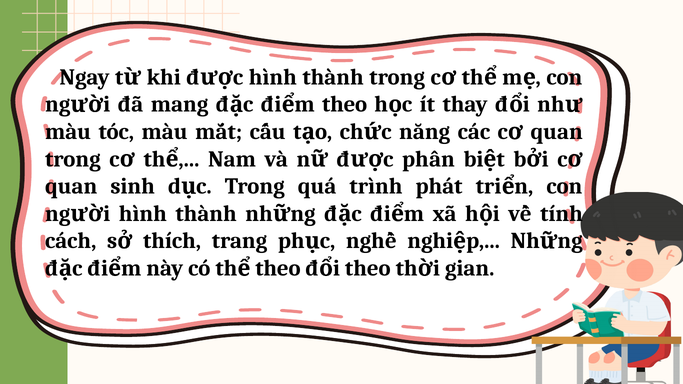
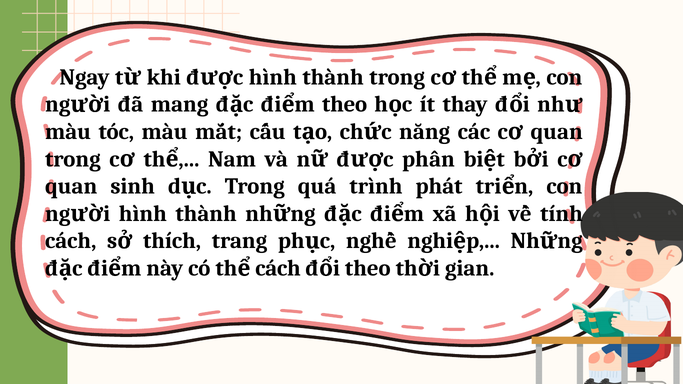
theo at (278, 268): theo -> cách
